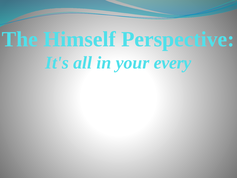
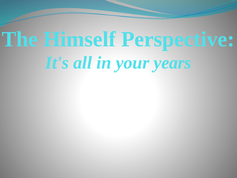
every: every -> years
